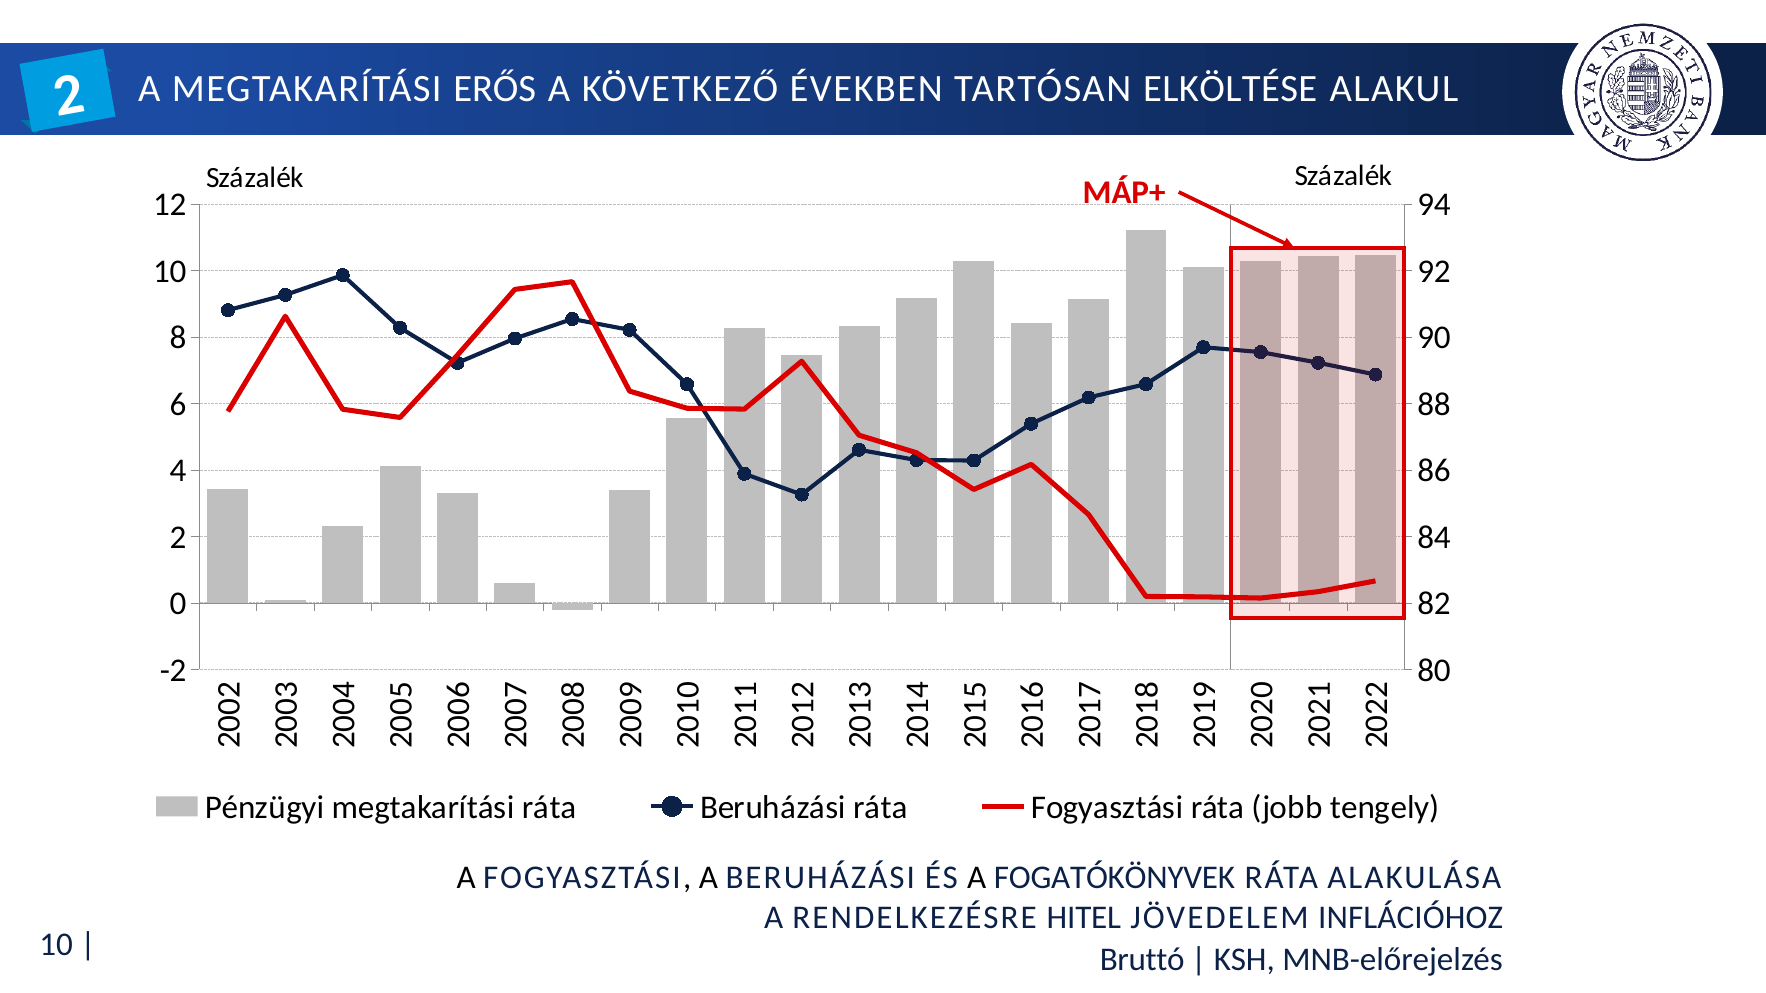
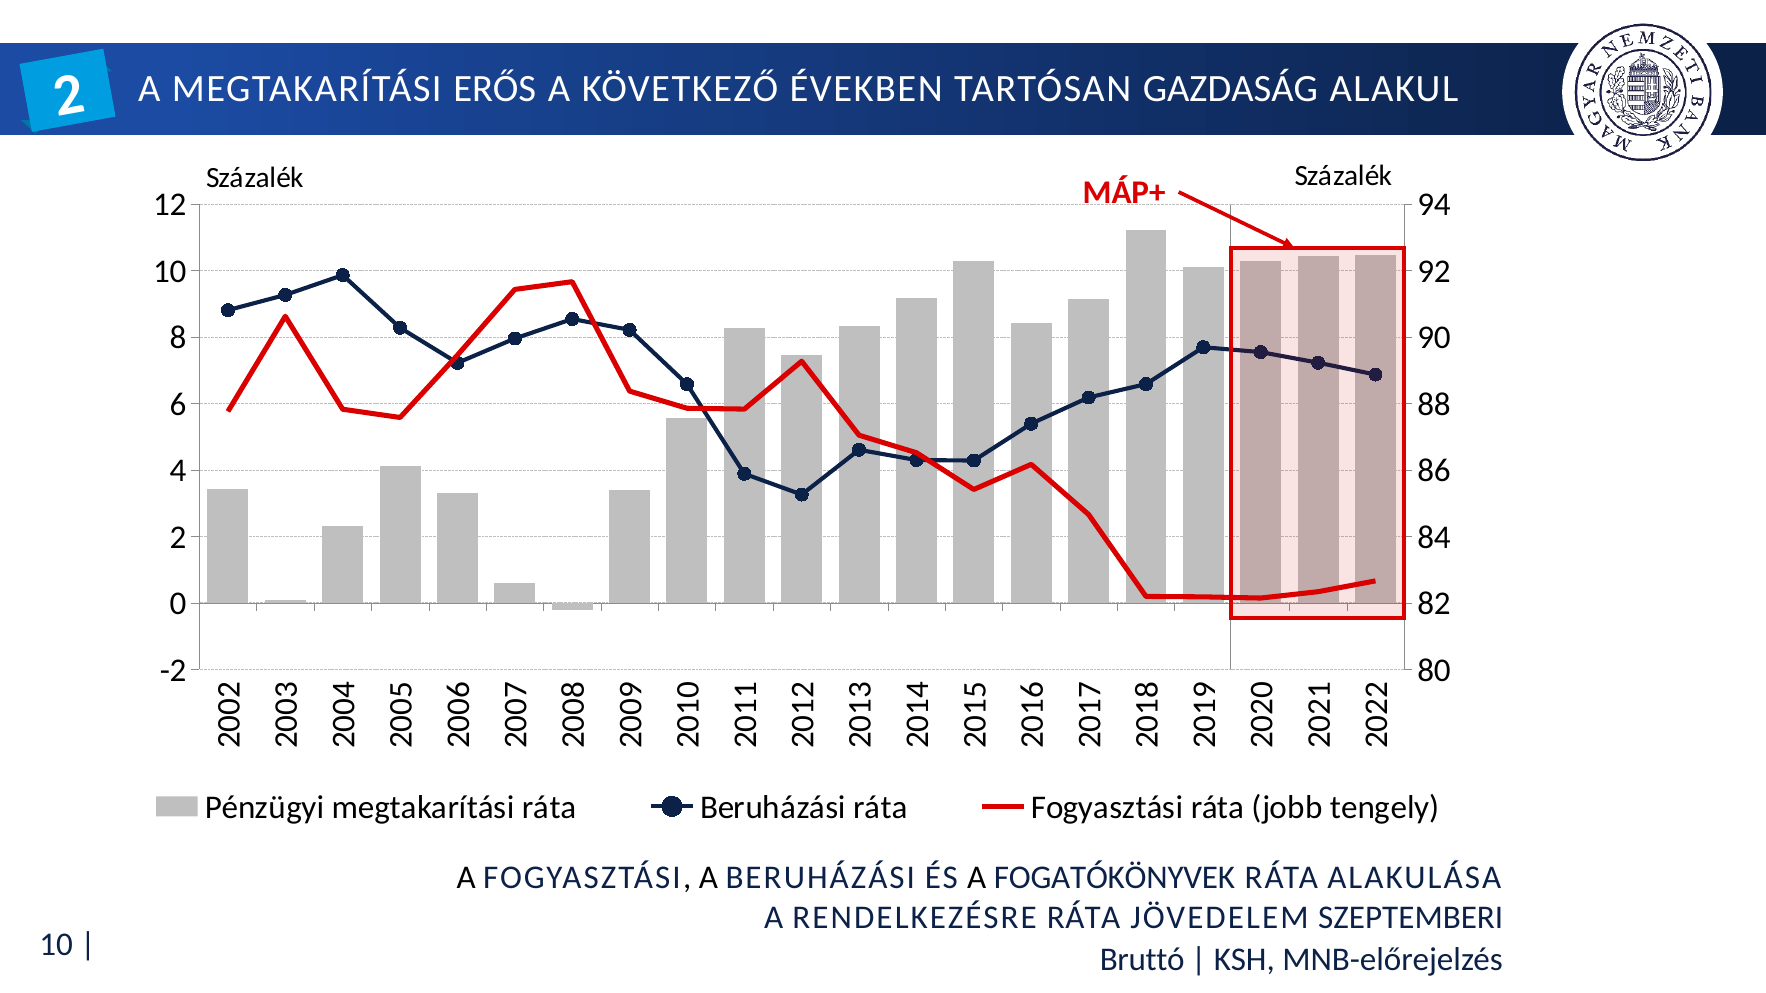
ELKÖLTÉSE: ELKÖLTÉSE -> GAZDASÁG
RENDELKEZÉSRE HITEL: HITEL -> RÁTA
INFLÁCIÓHOZ: INFLÁCIÓHOZ -> SZEPTEMBERI
